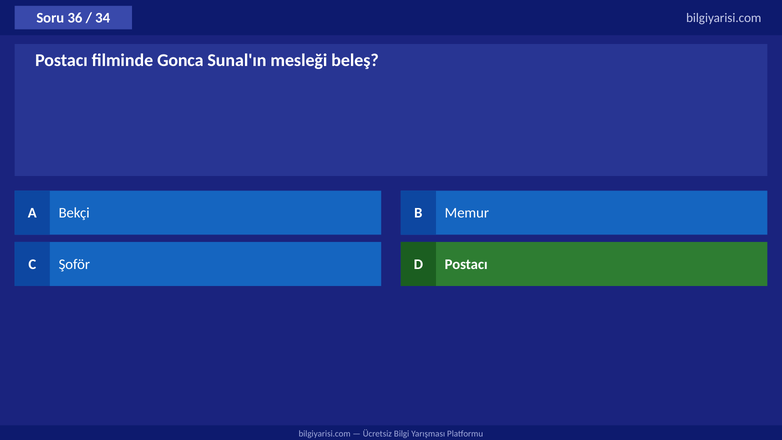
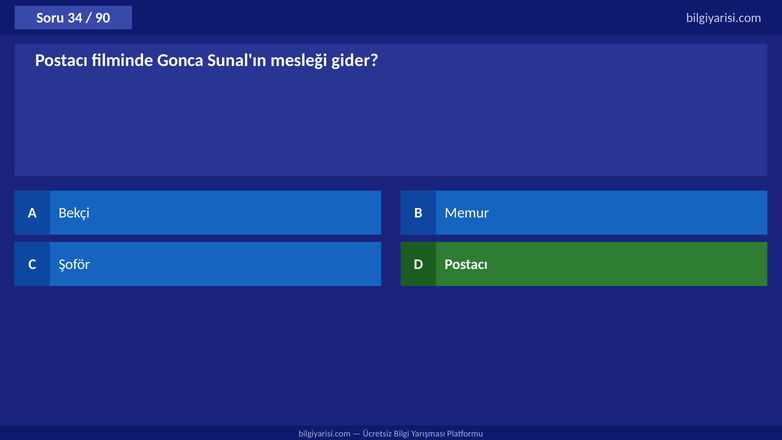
36: 36 -> 34
34: 34 -> 90
beleş: beleş -> gider
